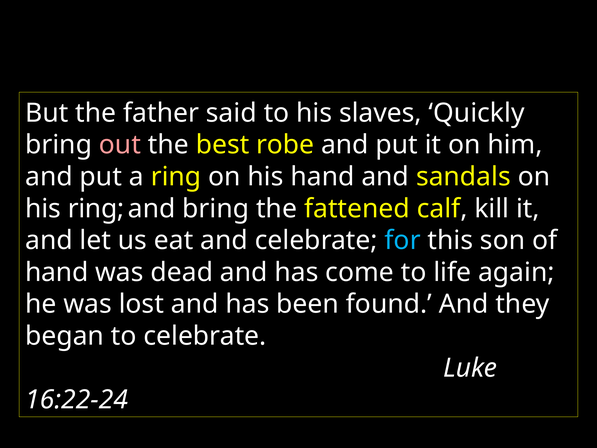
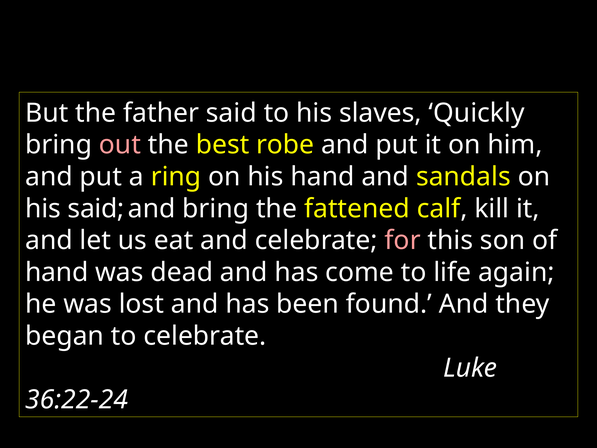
his ring: ring -> said
for colour: light blue -> pink
16:22-24: 16:22-24 -> 36:22-24
